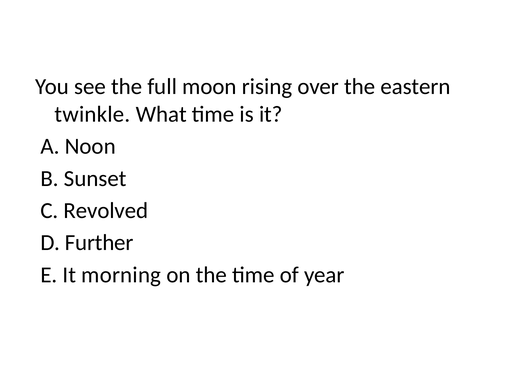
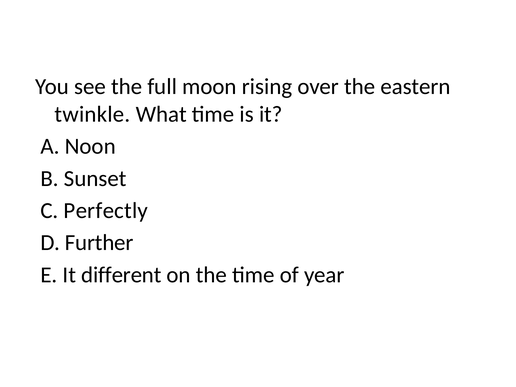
Revolved: Revolved -> Perfectly
morning: morning -> different
